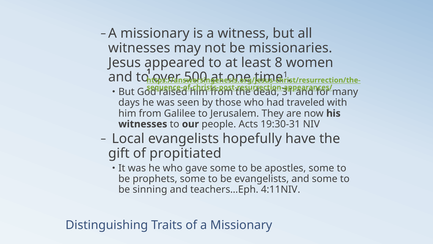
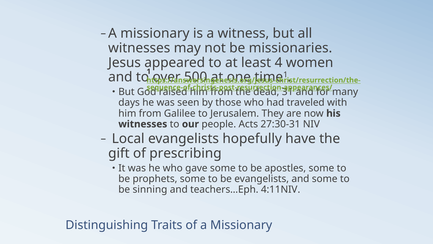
8: 8 -> 4
19:30-31: 19:30-31 -> 27:30-31
propitiated: propitiated -> prescribing
